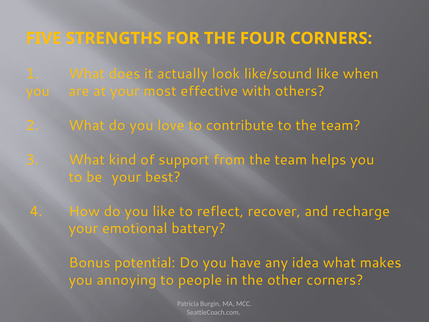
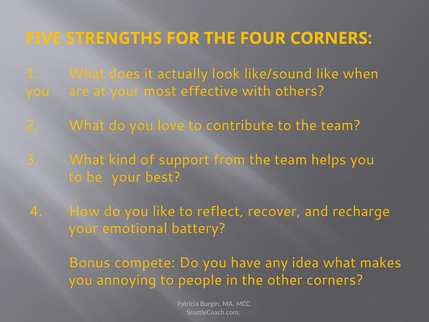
potential: potential -> compete
